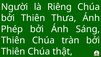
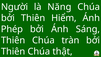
Riêng: Riêng -> Năng
Thưa: Thưa -> Hiểm
